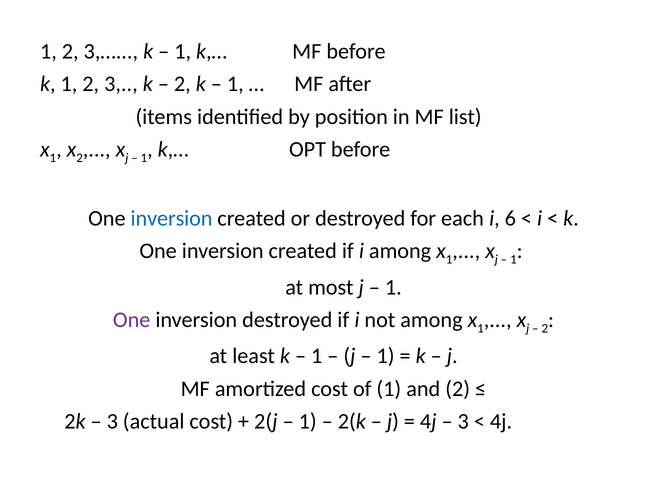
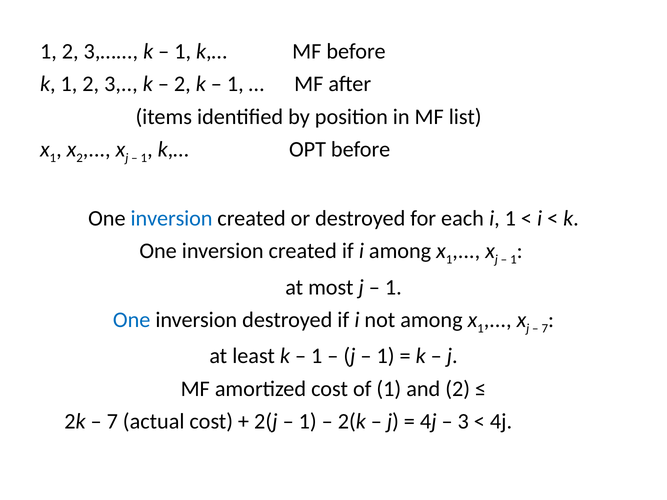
i 6: 6 -> 1
One at (132, 320) colour: purple -> blue
2 at (545, 329): 2 -> 7
3 at (112, 422): 3 -> 7
